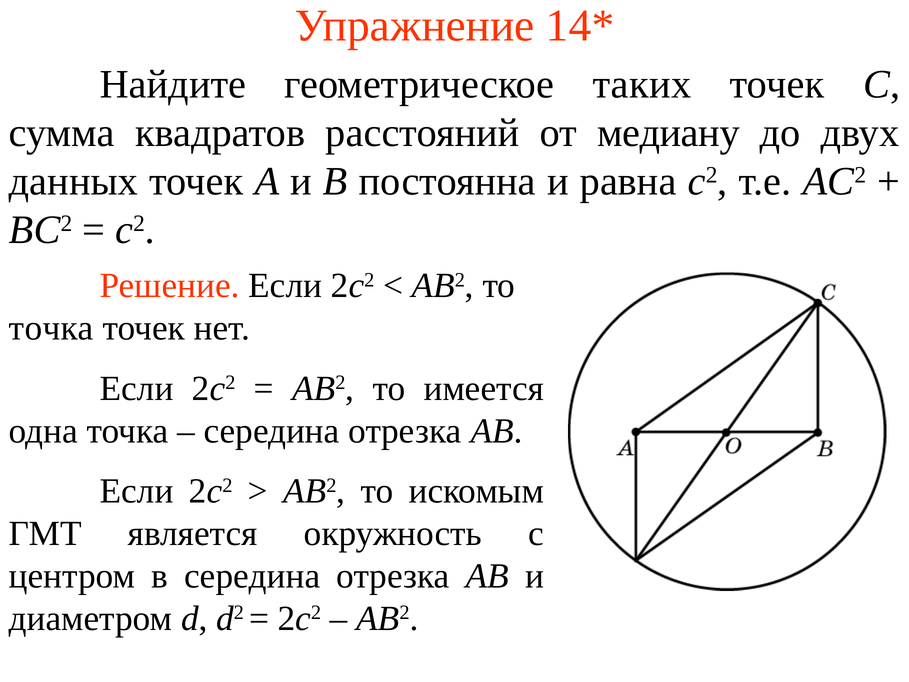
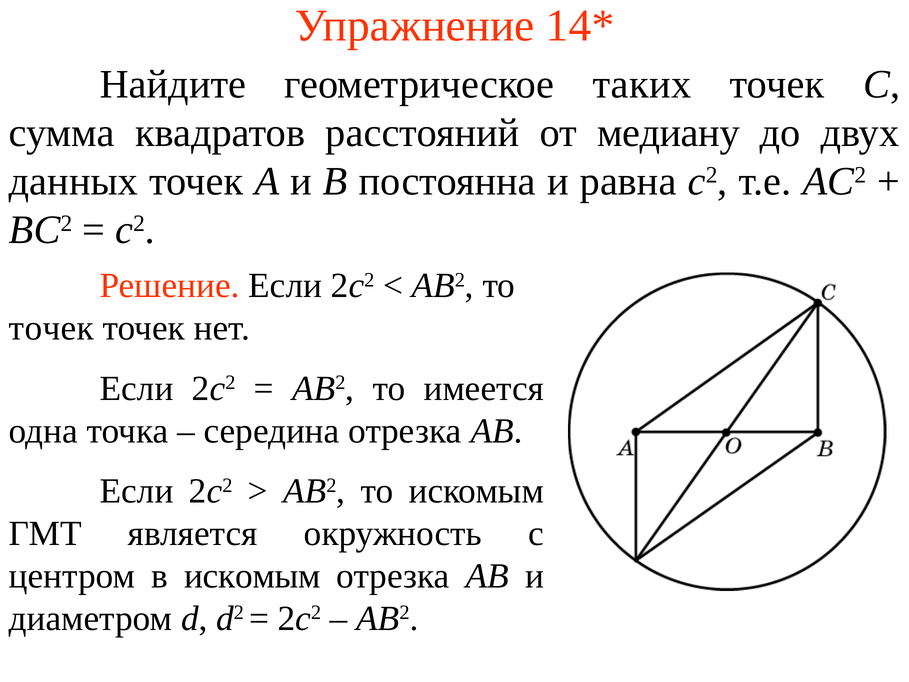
точка at (51, 328): точка -> точек
в середина: середина -> искомым
